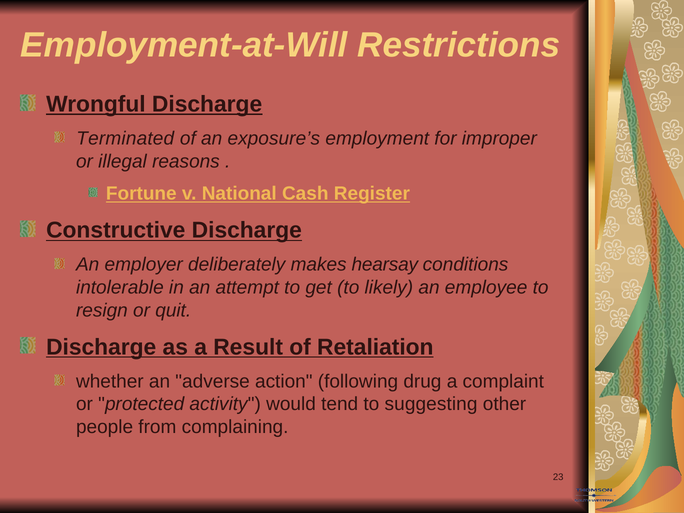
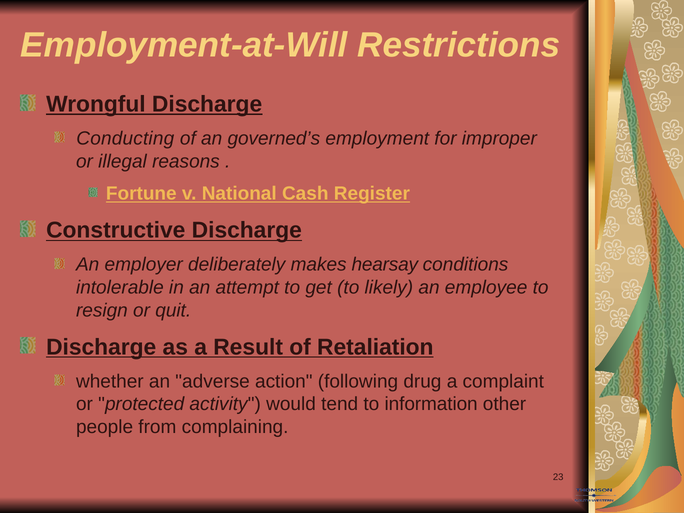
Terminated: Terminated -> Conducting
exposure’s: exposure’s -> governed’s
suggesting: suggesting -> information
